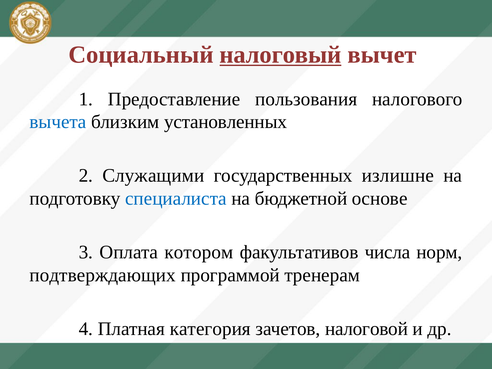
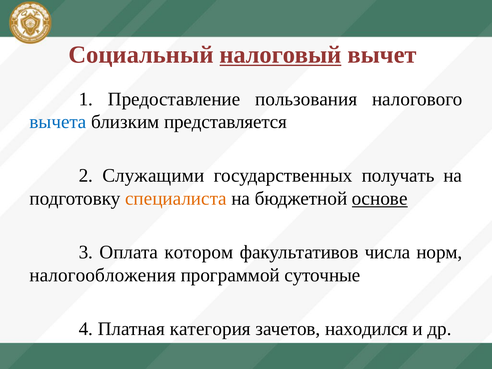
установленных: установленных -> представляется
излишне: излишне -> получать
специалиста colour: blue -> orange
основе underline: none -> present
подтверждающих: подтверждающих -> налогообложения
тренерам: тренерам -> суточные
налоговой: налоговой -> находился
